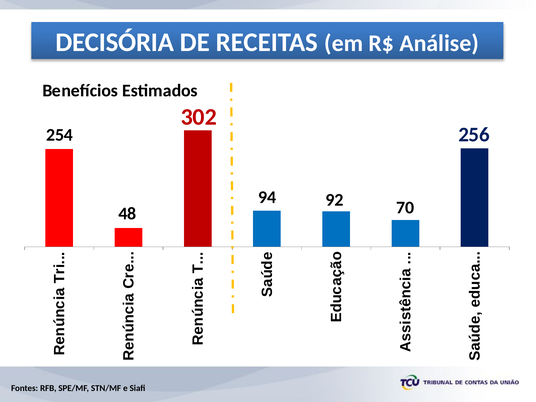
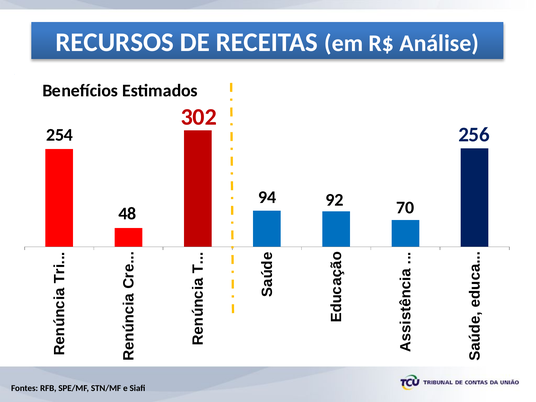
DECISÓRIA: DECISÓRIA -> RECURSOS
